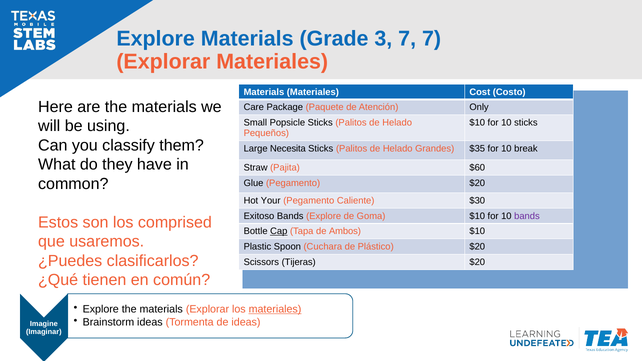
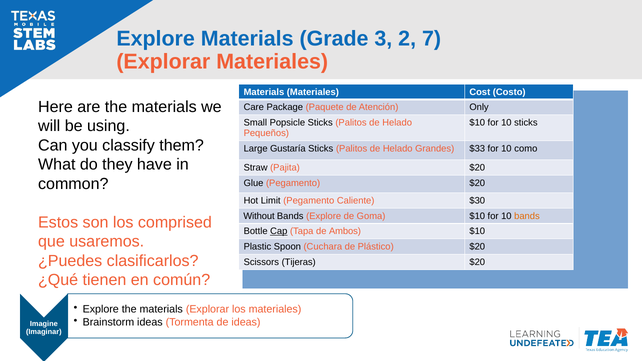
3 7: 7 -> 2
Necesita: Necesita -> Gustaría
$35: $35 -> $33
break: break -> como
Pajita $60: $60 -> $20
Your: Your -> Limit
Exitoso: Exitoso -> Without
bands at (527, 216) colour: purple -> orange
materiales at (275, 309) underline: present -> none
